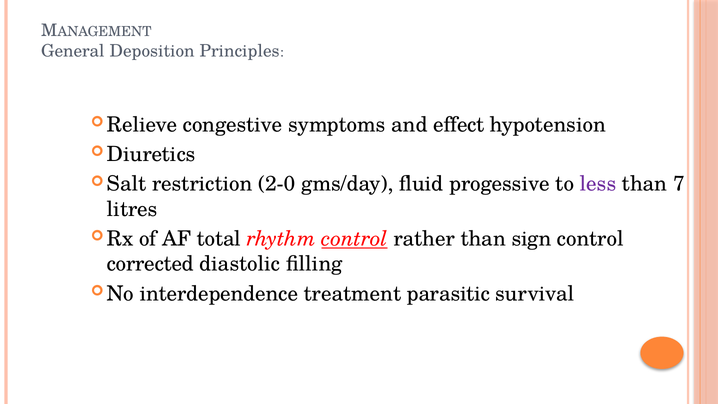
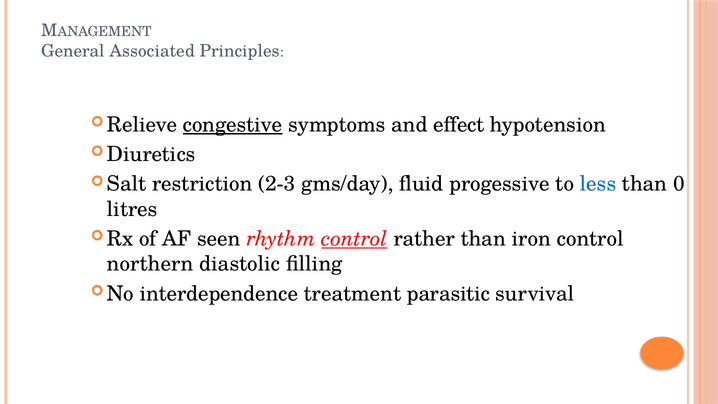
Deposition: Deposition -> Associated
congestive underline: none -> present
2-0: 2-0 -> 2-3
less colour: purple -> blue
7: 7 -> 0
total: total -> seen
sign: sign -> iron
corrected: corrected -> northern
